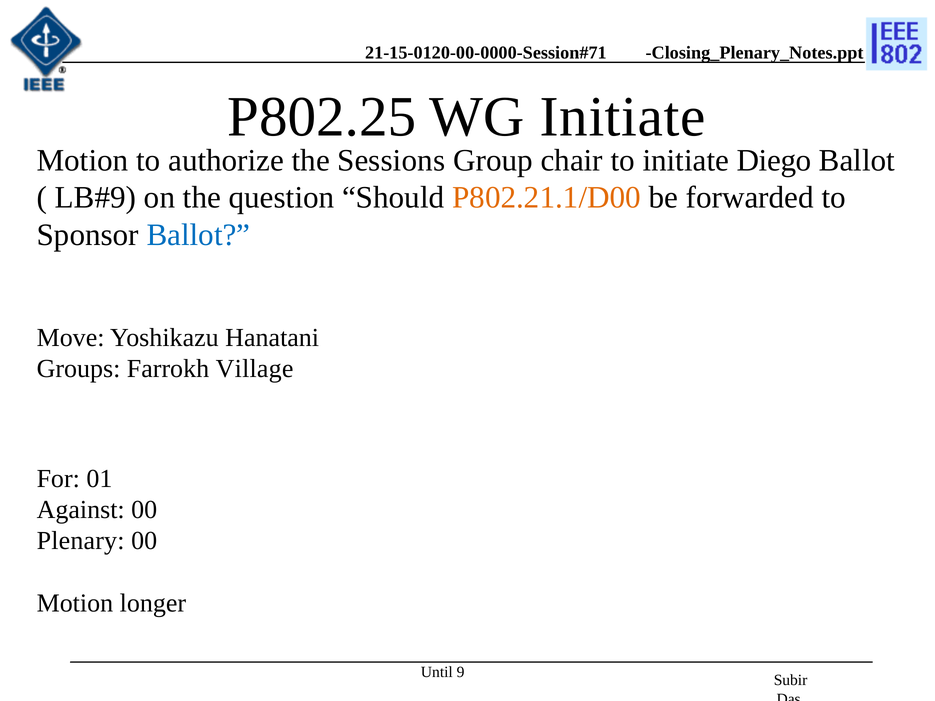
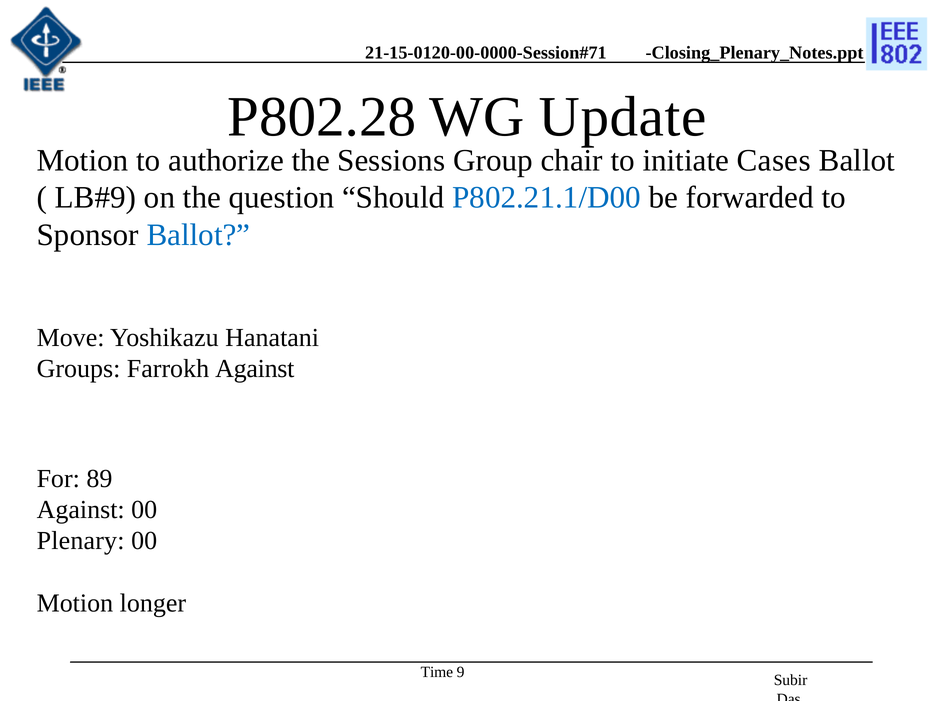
P802.25: P802.25 -> P802.28
WG Initiate: Initiate -> Update
Diego: Diego -> Cases
P802.21.1/D00 colour: orange -> blue
Farrokh Village: Village -> Against
01: 01 -> 89
Until: Until -> Time
